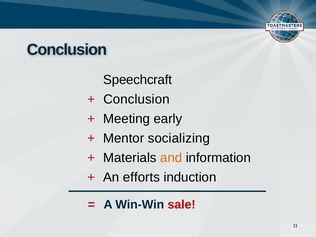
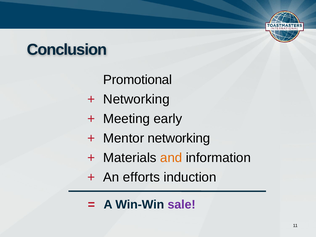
Speechcraft: Speechcraft -> Promotional
Conclusion at (136, 99): Conclusion -> Networking
Mentor socializing: socializing -> networking
sale colour: red -> purple
